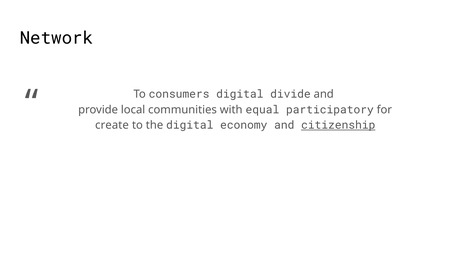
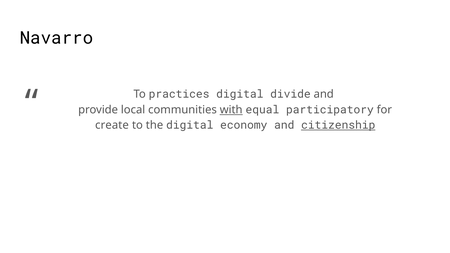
Network: Network -> Navarro
consumers: consumers -> practices
with underline: none -> present
